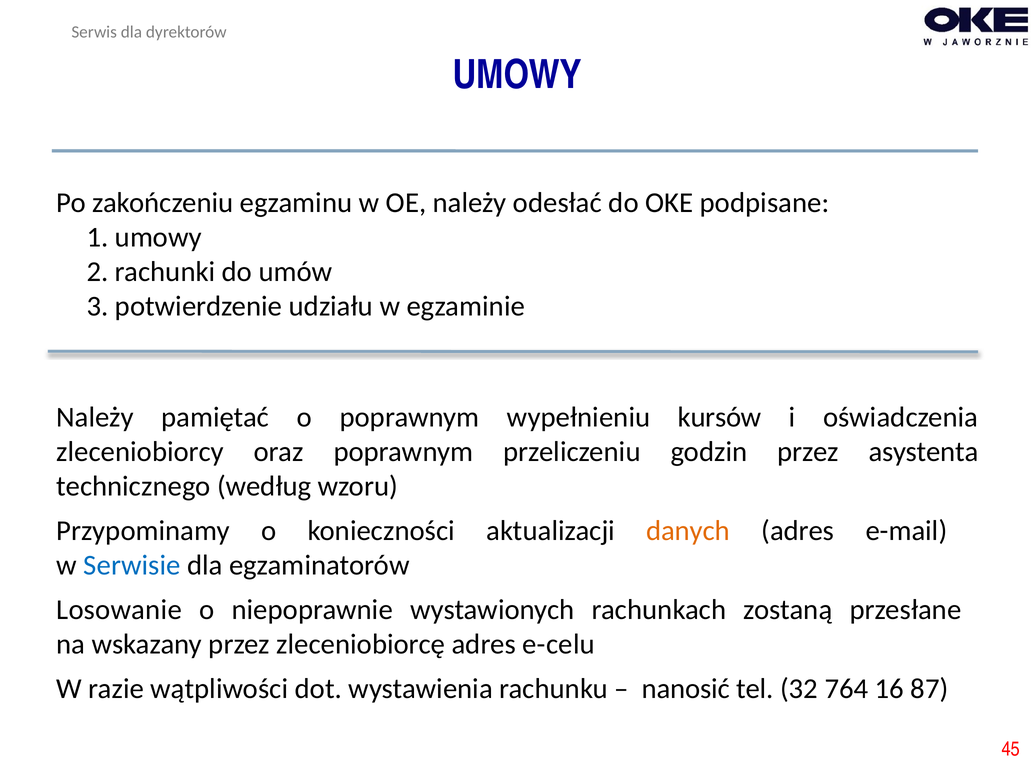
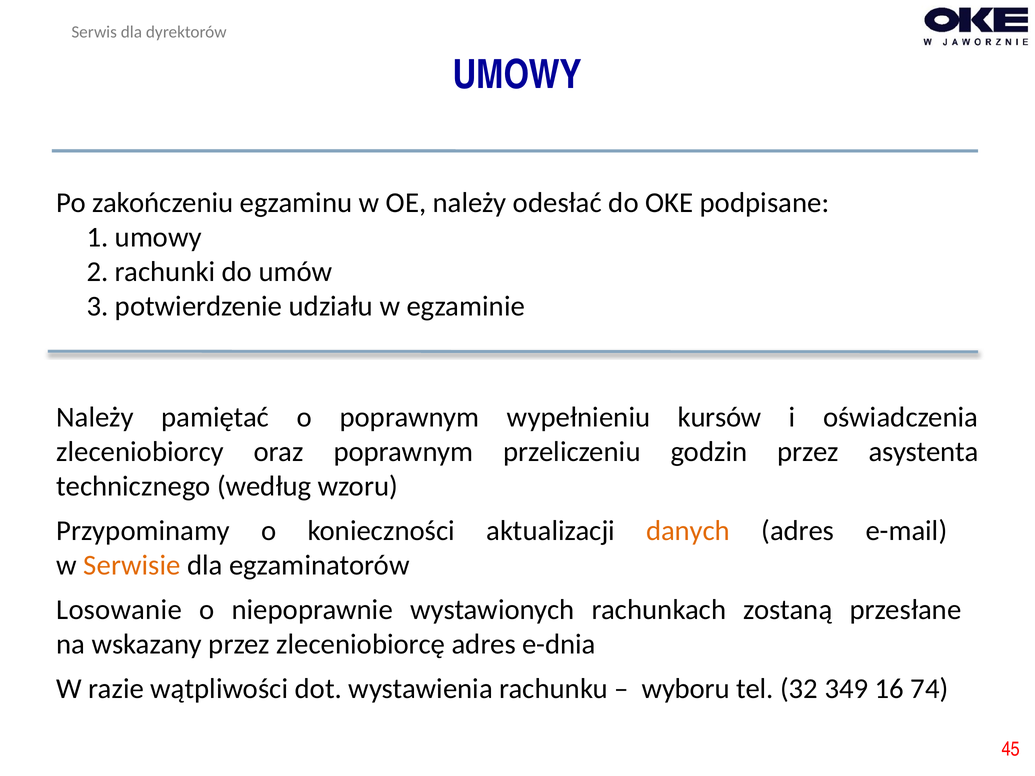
Serwisie colour: blue -> orange
e-celu: e-celu -> e-dnia
nanosić: nanosić -> wyboru
764: 764 -> 349
87: 87 -> 74
